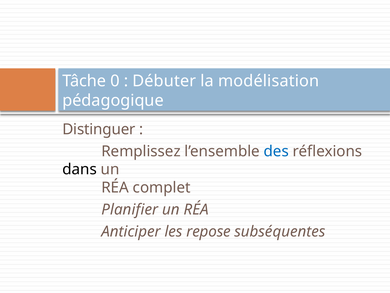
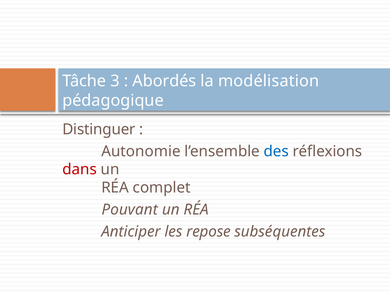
0: 0 -> 3
Débuter: Débuter -> Abordés
Remplissez: Remplissez -> Autonomie
dans colour: black -> red
Planifier: Planifier -> Pouvant
